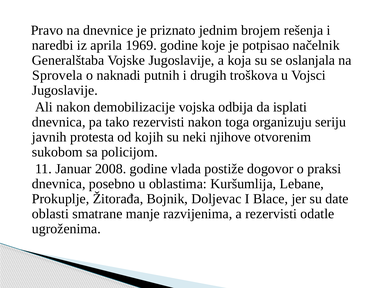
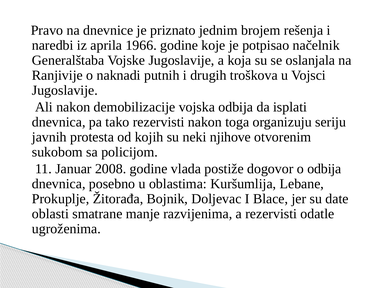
1969: 1969 -> 1966
Sprovela: Sprovela -> Ranjivije
o praksi: praksi -> odbija
